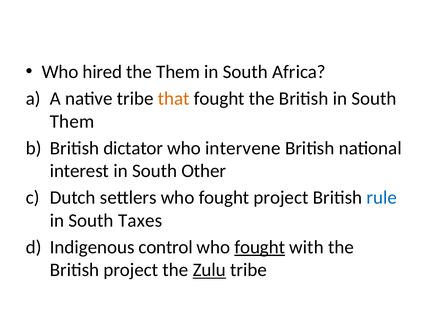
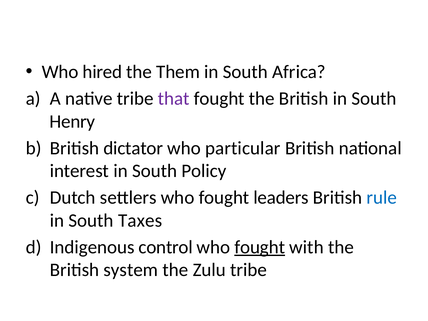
that colour: orange -> purple
Them at (72, 121): Them -> Henry
intervene: intervene -> particular
Other: Other -> Policy
fought project: project -> leaders
British project: project -> system
Zulu underline: present -> none
